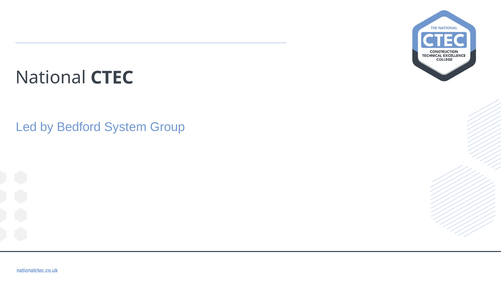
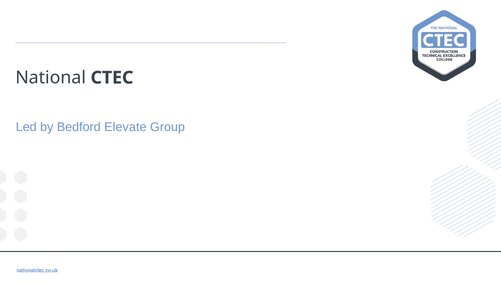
System: System -> Elevate
